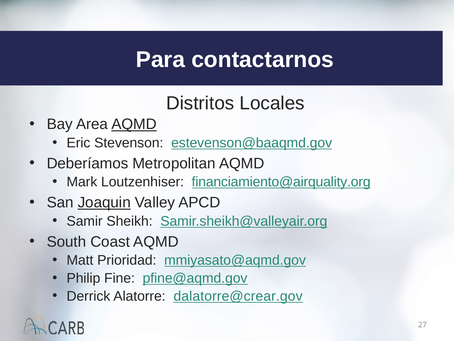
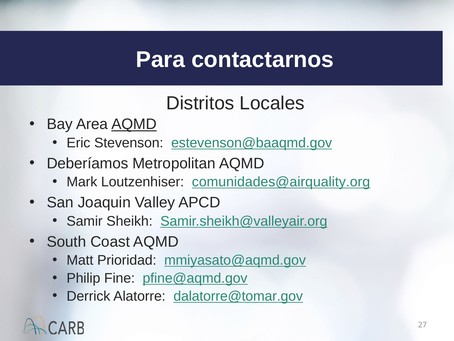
financiamiento@airquality.org: financiamiento@airquality.org -> comunidades@airquality.org
Joaquin underline: present -> none
dalatorre@crear.gov: dalatorre@crear.gov -> dalatorre@tomar.gov
